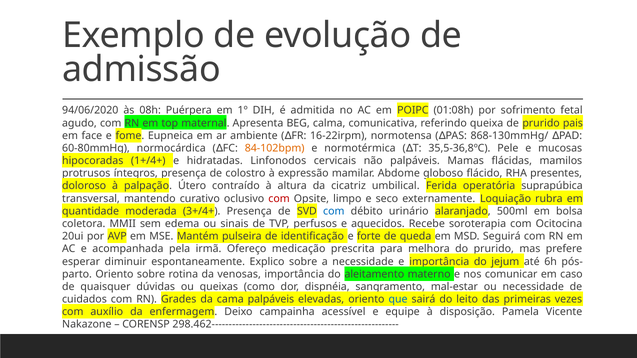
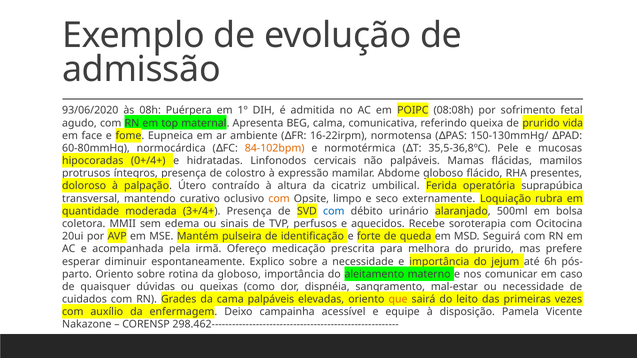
94/06/2020: 94/06/2020 -> 93/06/2020
01:08h: 01:08h -> 08:08h
pais: pais -> vida
868-130mmHg/: 868-130mmHg/ -> 150-130mmHg/
1+/4+: 1+/4+ -> 0+/4+
com at (279, 199) colour: red -> orange
da venosas: venosas -> globoso
que colour: blue -> orange
